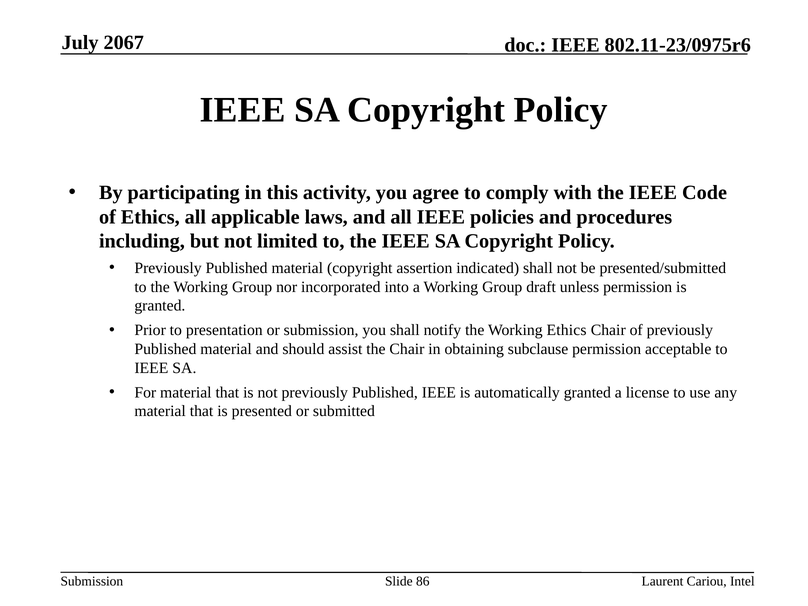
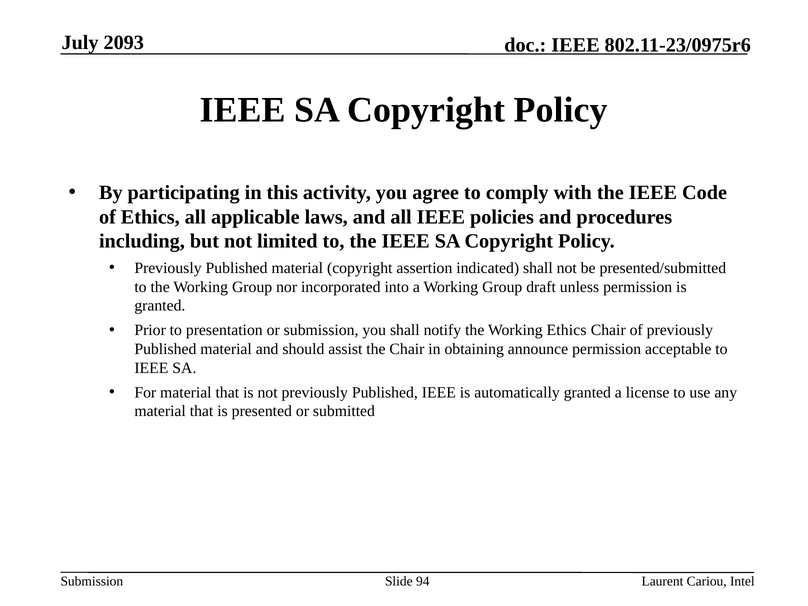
2067: 2067 -> 2093
subclause: subclause -> announce
86: 86 -> 94
